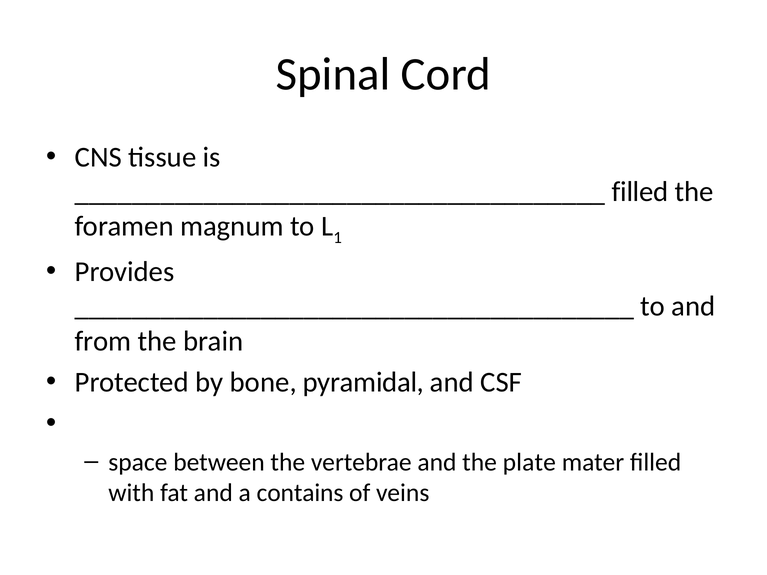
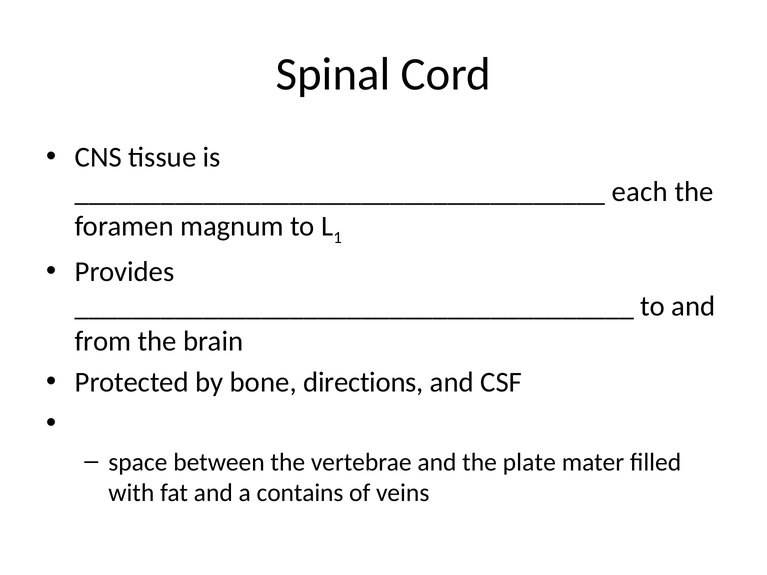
filled at (640, 192): filled -> each
pyramidal: pyramidal -> directions
